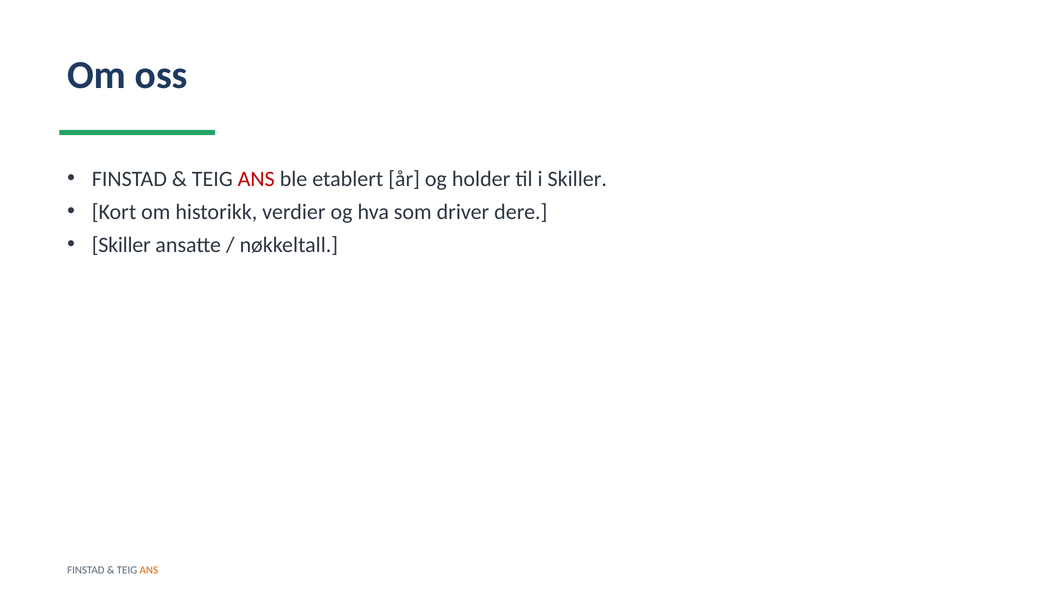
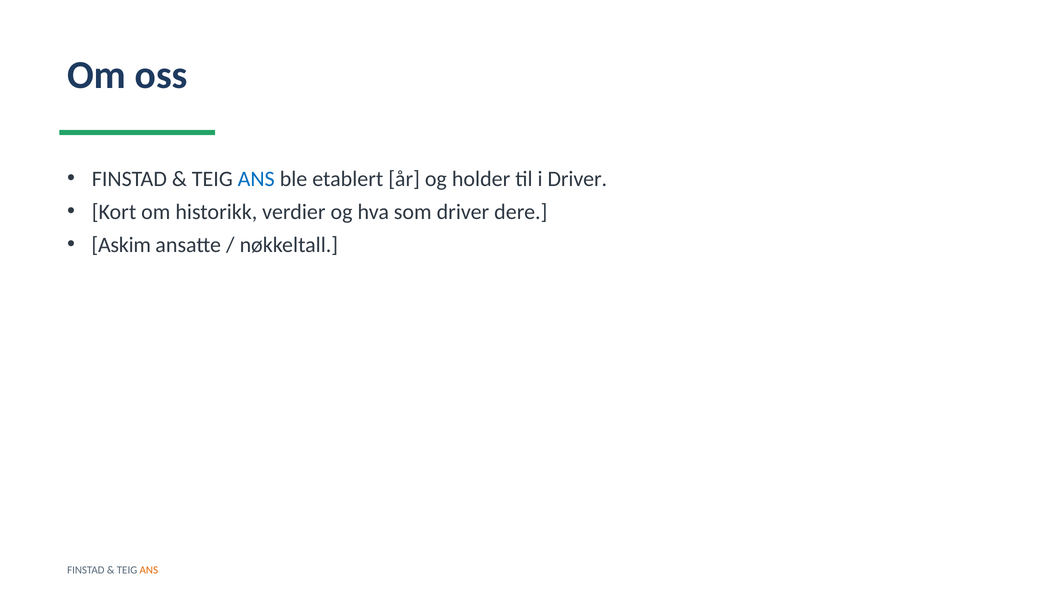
ANS at (256, 179) colour: red -> blue
i Skiller: Skiller -> Driver
Skiller at (121, 245): Skiller -> Askim
